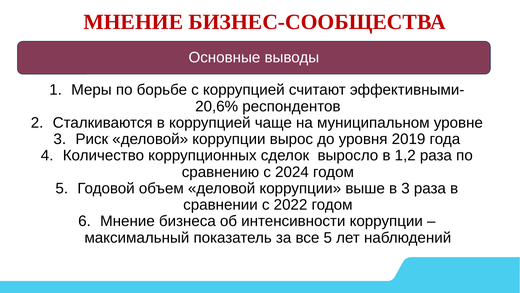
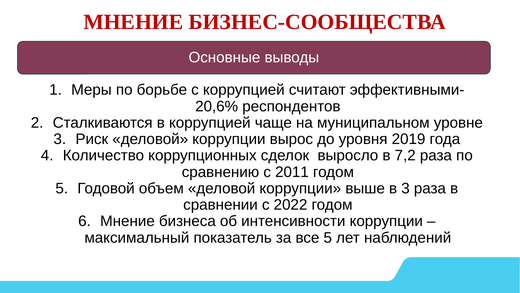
1,2: 1,2 -> 7,2
2024: 2024 -> 2011
